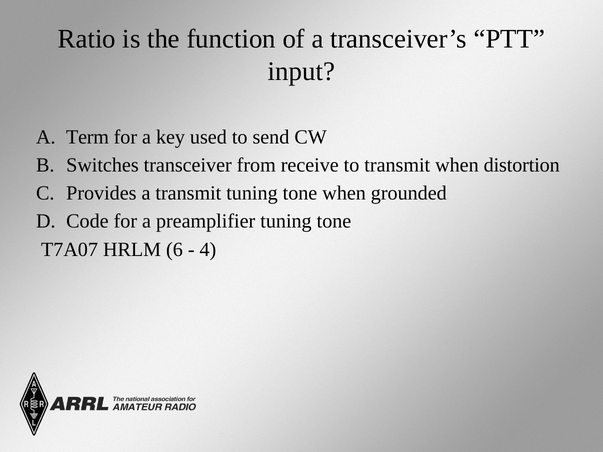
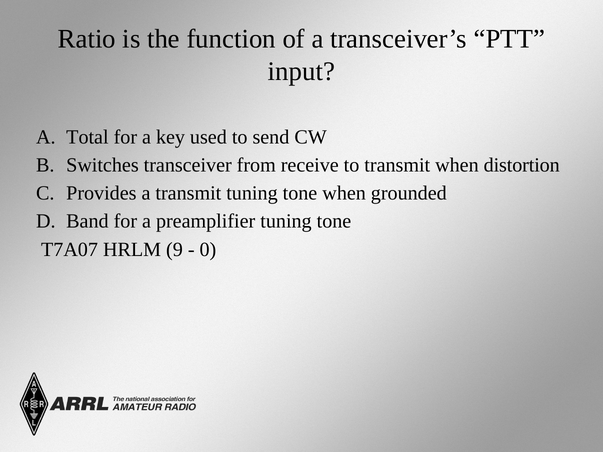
Term: Term -> Total
Code: Code -> Band
6: 6 -> 9
4: 4 -> 0
